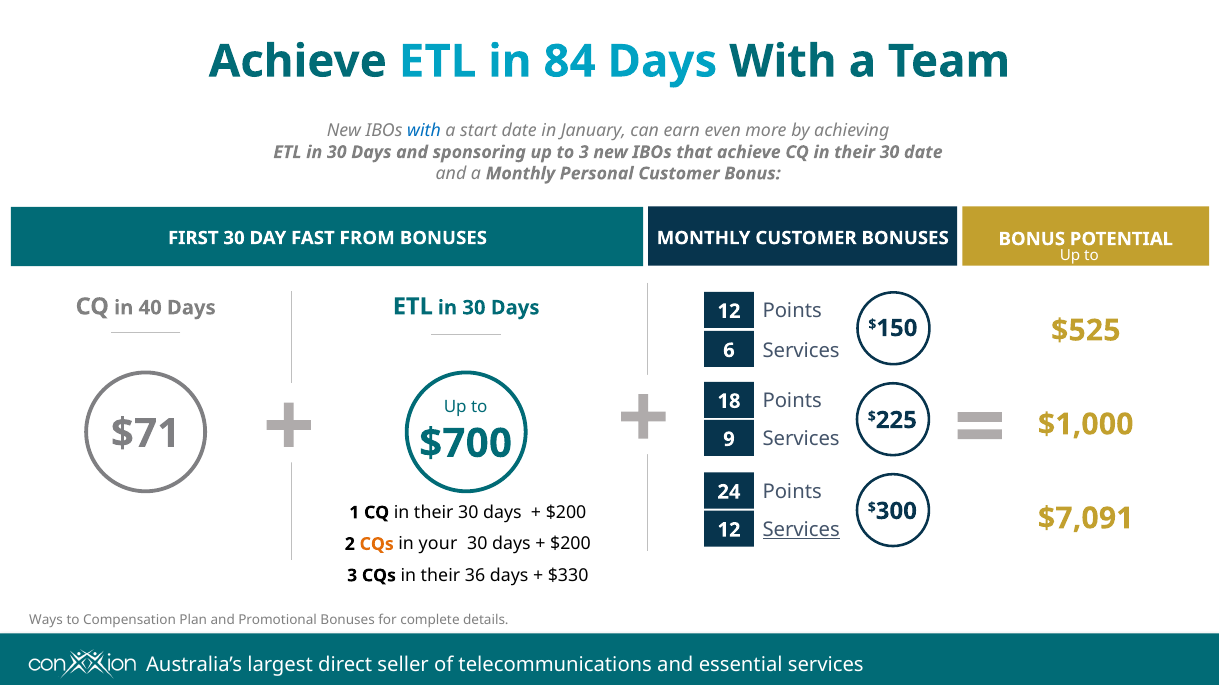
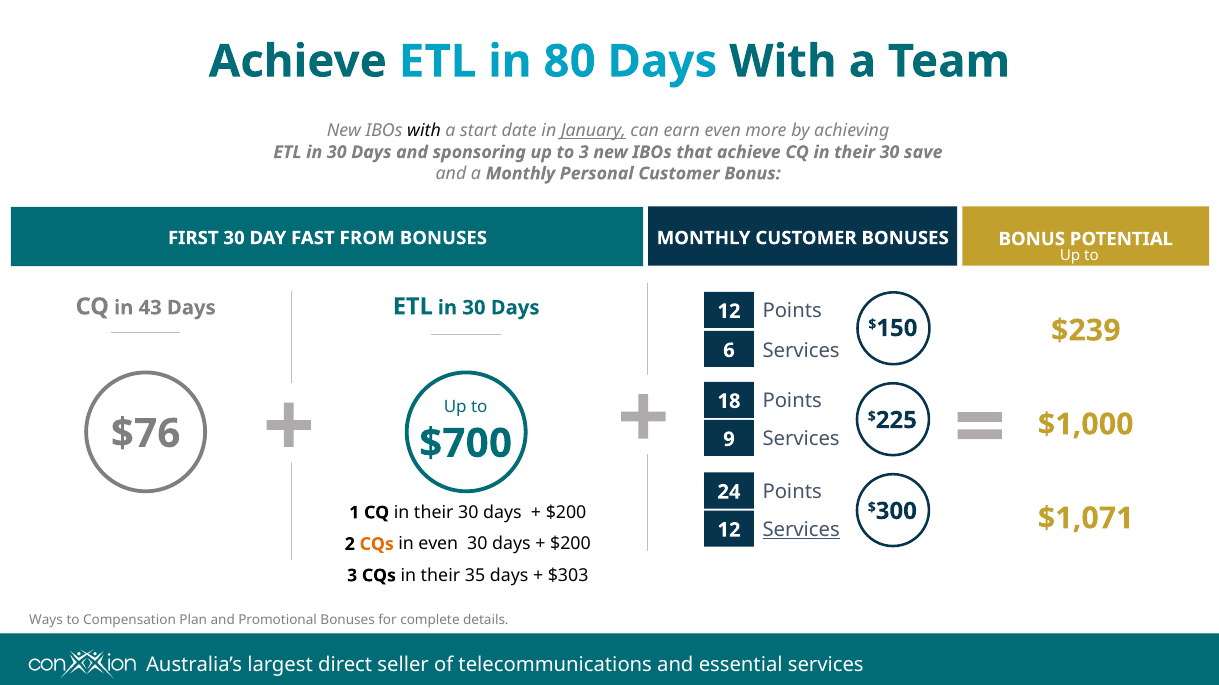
84: 84 -> 80
with at (424, 131) colour: blue -> black
January underline: none -> present
30 date: date -> save
40: 40 -> 43
$525: $525 -> $239
$71: $71 -> $76
$7,091: $7,091 -> $1,071
in your: your -> even
36: 36 -> 35
$330: $330 -> $303
